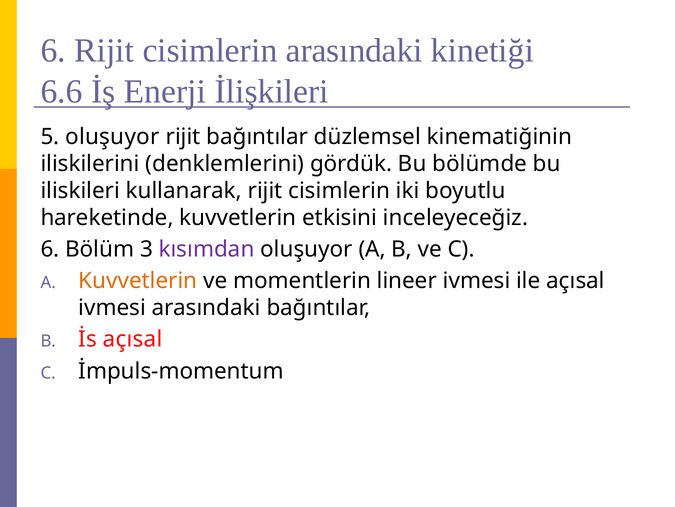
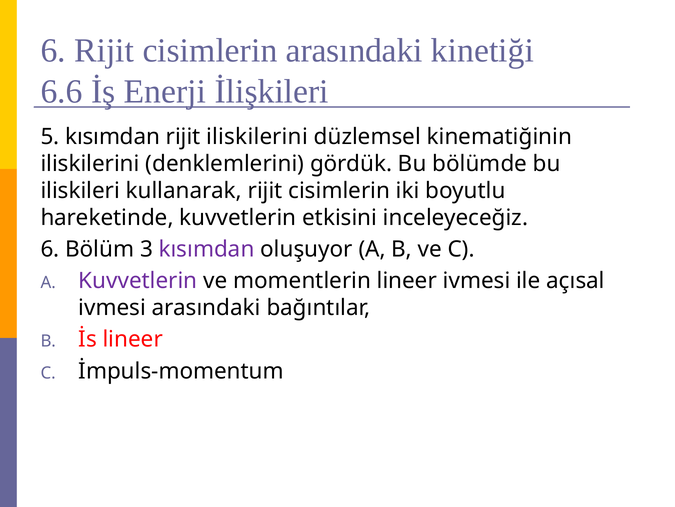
5 oluşuyor: oluşuyor -> kısımdan
rijit bağıntılar: bağıntılar -> iliskilerini
Kuvvetlerin at (138, 281) colour: orange -> purple
İs açısal: açısal -> lineer
